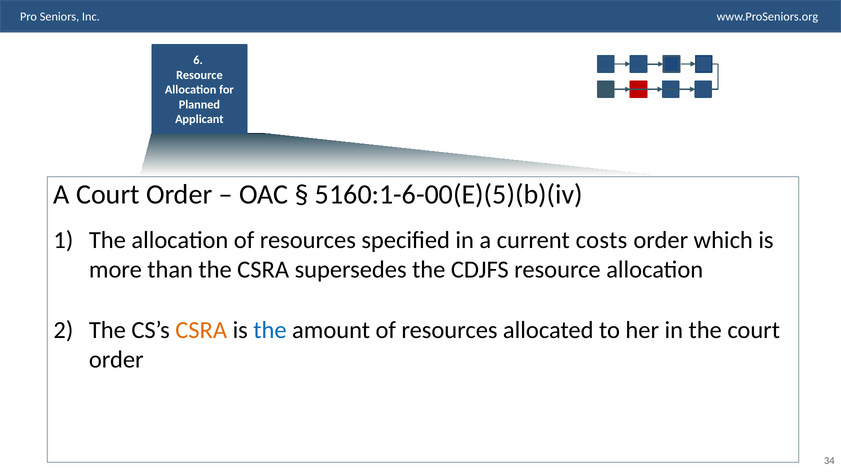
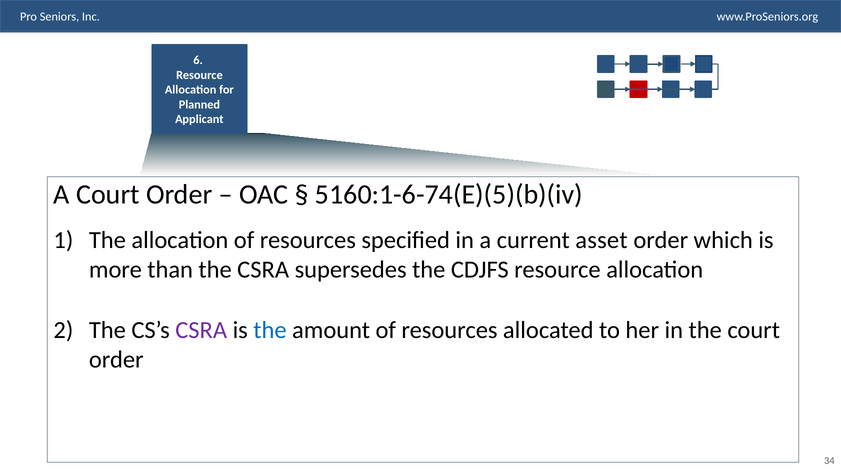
5160:1-6-00(E)(5)(b)(iv: 5160:1-6-00(E)(5)(b)(iv -> 5160:1-6-74(E)(5)(b)(iv
costs: costs -> asset
CSRA at (201, 330) colour: orange -> purple
